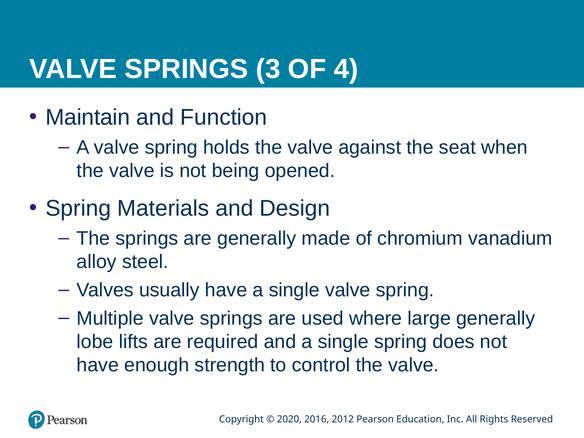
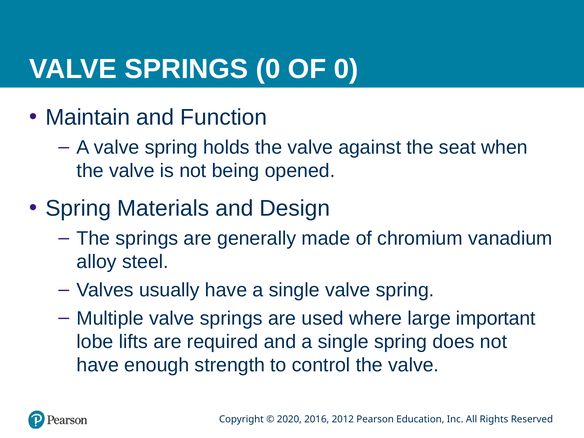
SPRINGS 3: 3 -> 0
OF 4: 4 -> 0
large generally: generally -> important
